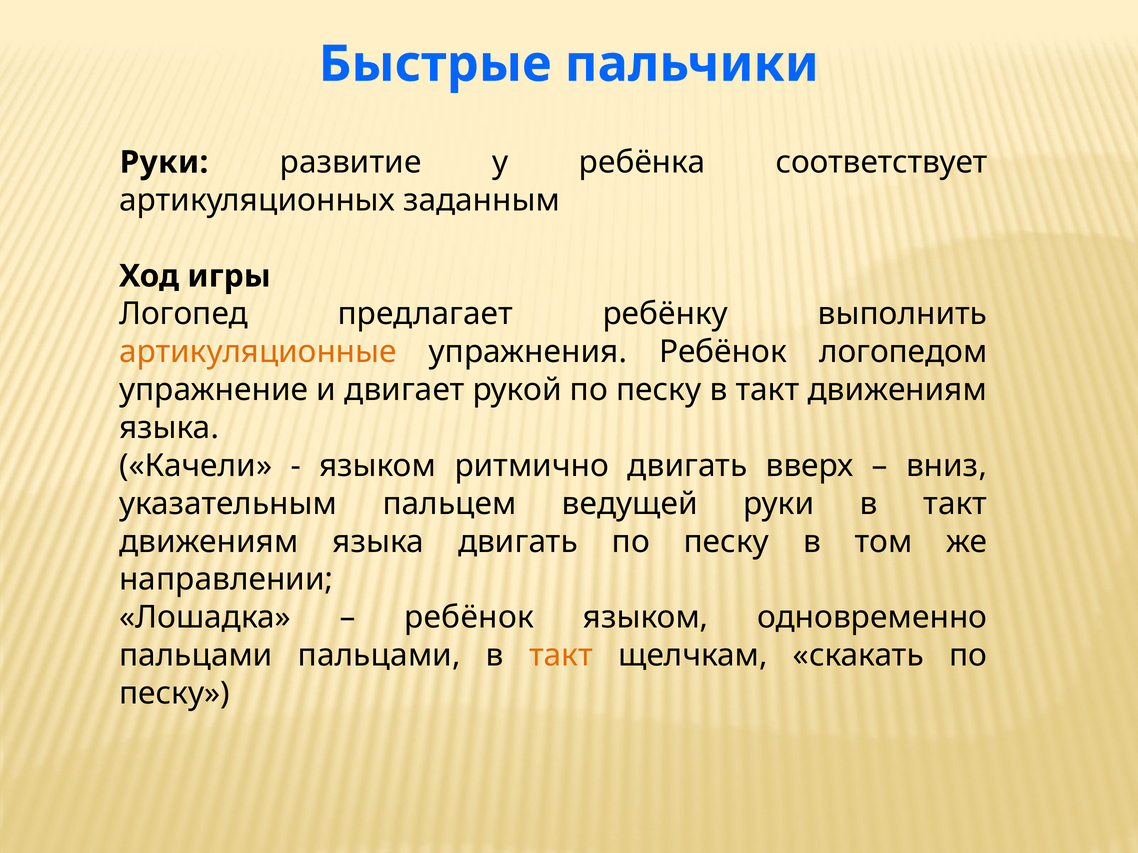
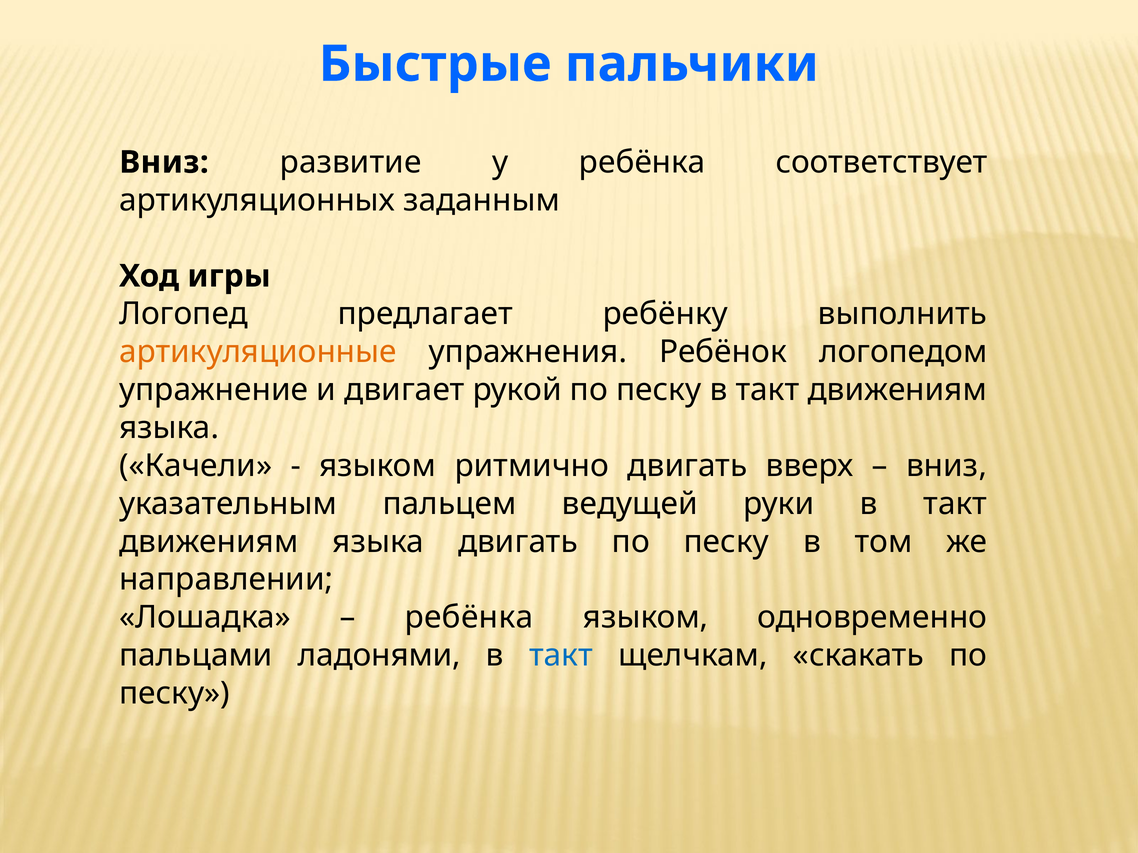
Руки at (164, 162): Руки -> Вниз
ребёнок at (469, 618): ребёнок -> ребёнка
пальцами пальцами: пальцами -> ладонями
такт at (561, 656) colour: orange -> blue
